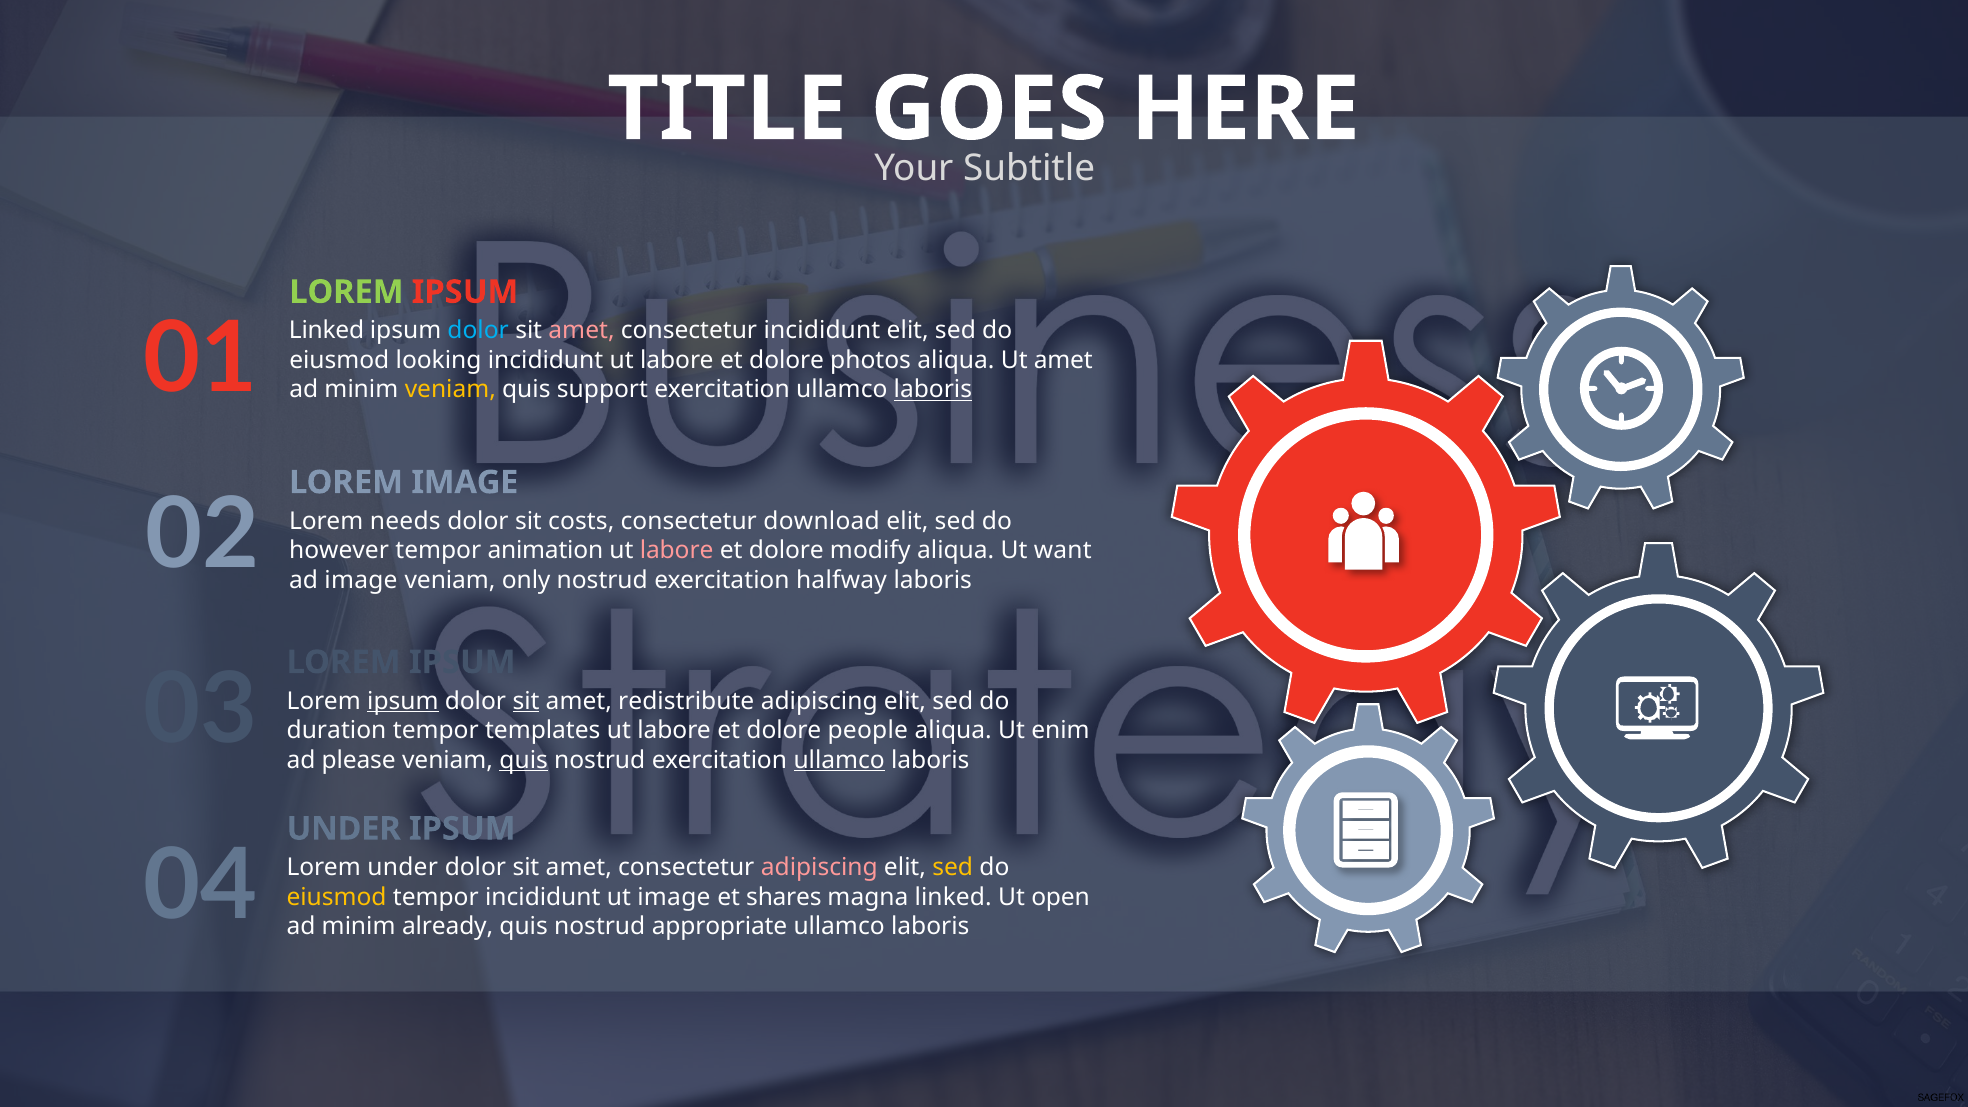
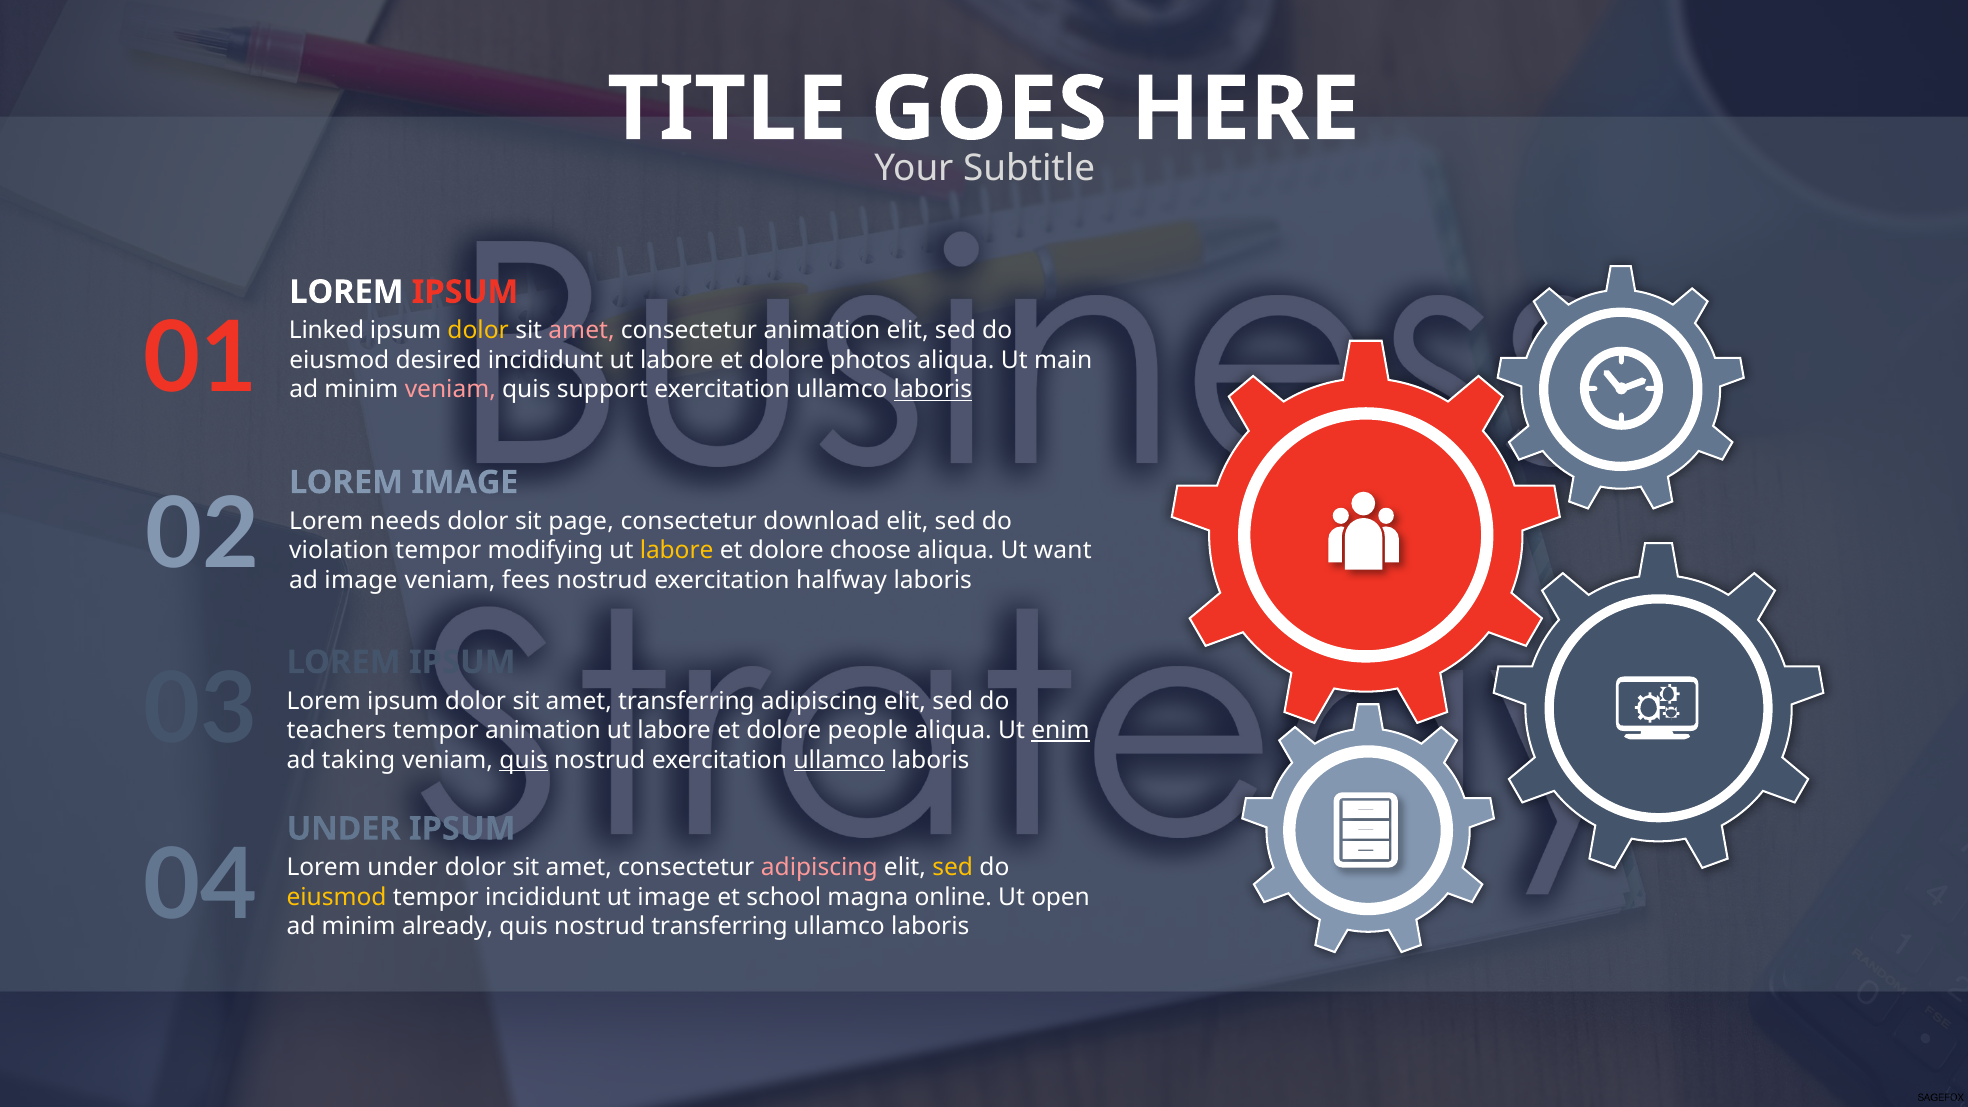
LOREM at (346, 292) colour: light green -> white
dolor at (478, 331) colour: light blue -> yellow
consectetur incididunt: incididunt -> animation
looking: looking -> desired
Ut amet: amet -> main
veniam at (450, 390) colour: yellow -> pink
costs: costs -> page
however: however -> violation
animation: animation -> modifying
labore at (677, 551) colour: pink -> yellow
modify: modify -> choose
only: only -> fees
ipsum at (403, 701) underline: present -> none
sit at (526, 701) underline: present -> none
amet redistribute: redistribute -> transferring
duration: duration -> teachers
tempor templates: templates -> animation
enim underline: none -> present
please: please -> taking
shares: shares -> school
magna linked: linked -> online
nostrud appropriate: appropriate -> transferring
